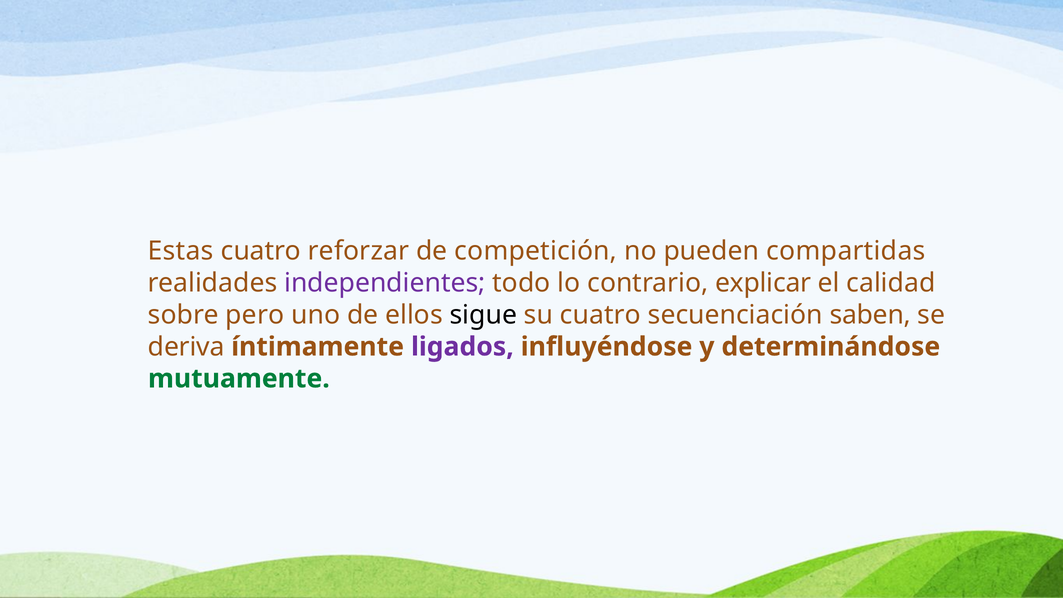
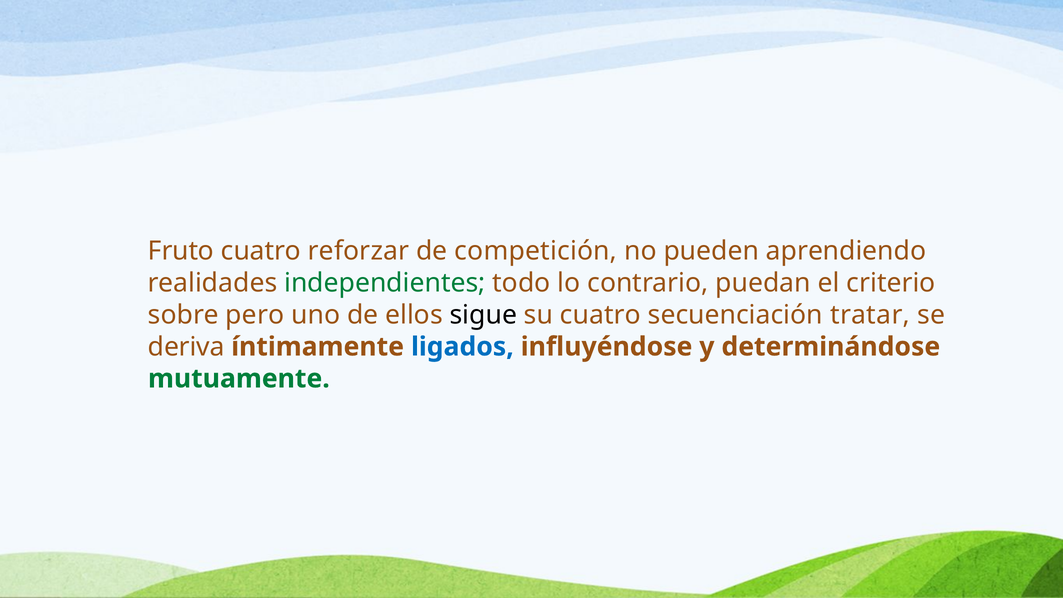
Estas: Estas -> Fruto
compartidas: compartidas -> aprendiendo
independientes colour: purple -> green
explicar: explicar -> puedan
calidad: calidad -> criterio
saben: saben -> tratar
ligados colour: purple -> blue
